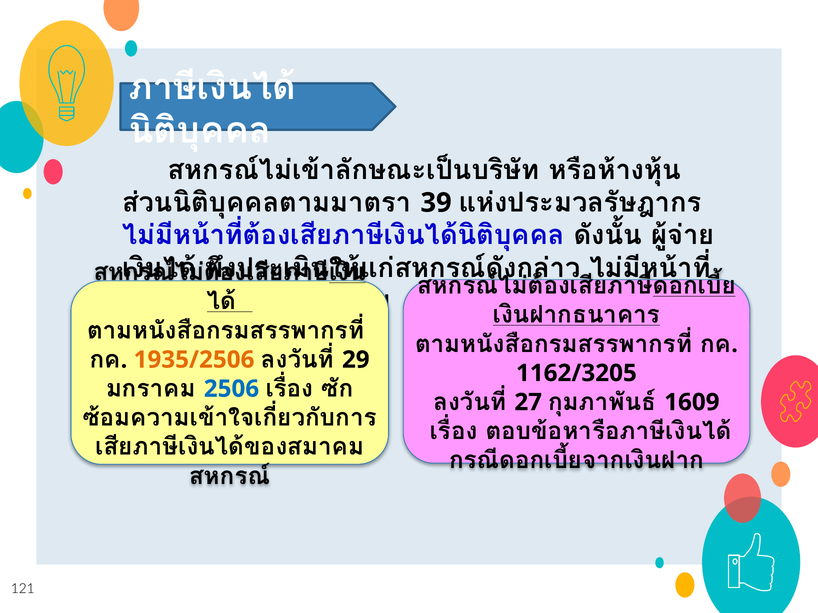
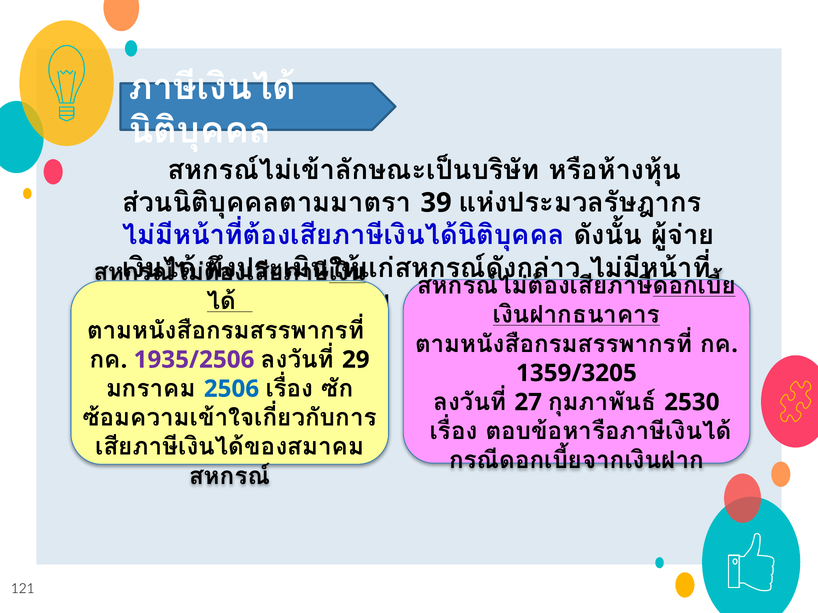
1935/2506 colour: orange -> purple
1162/3205: 1162/3205 -> 1359/3205
1609: 1609 -> 2530
